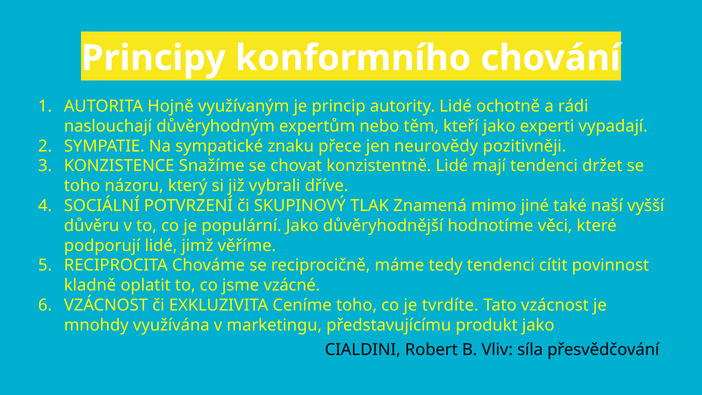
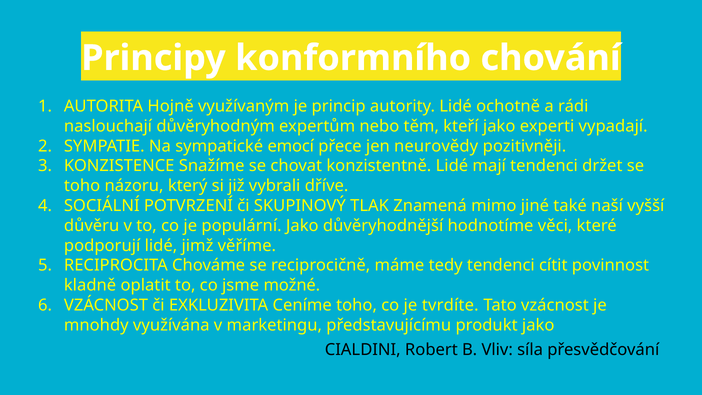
znaku: znaku -> emocí
vzácné: vzácné -> možné
